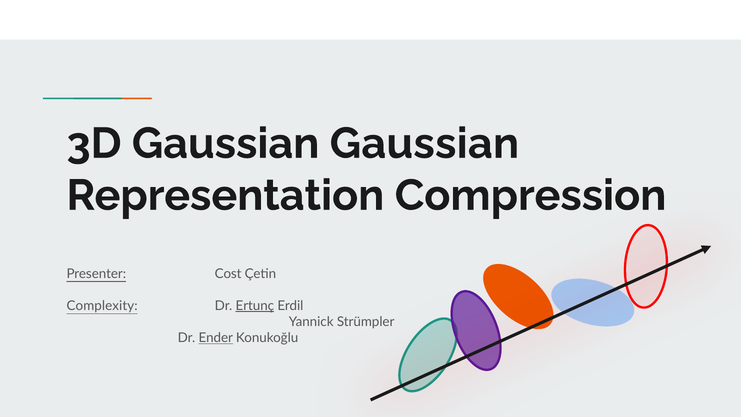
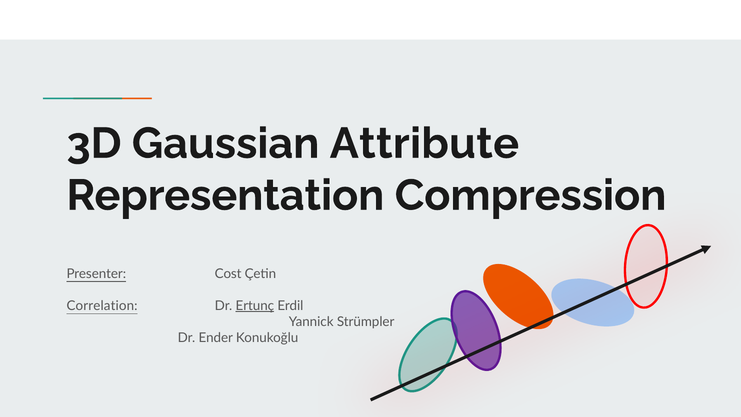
Gaussian Gaussian: Gaussian -> Attribute
Complexity: Complexity -> Correlation
Ender underline: present -> none
